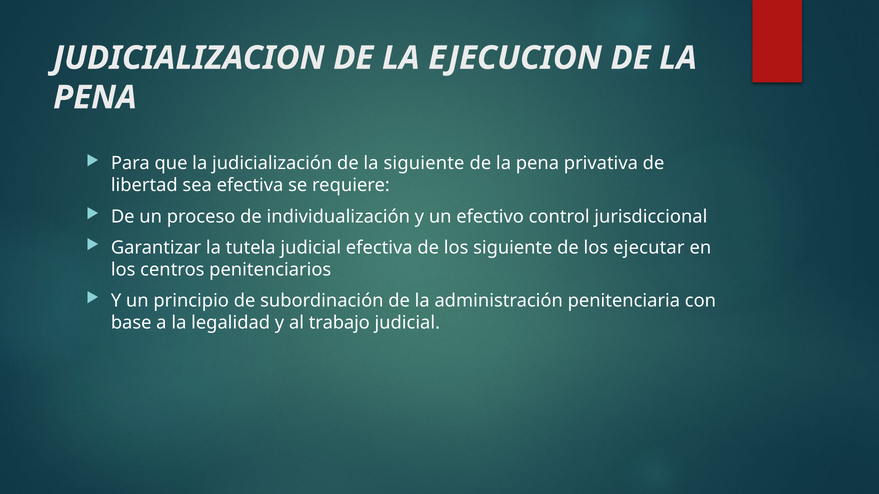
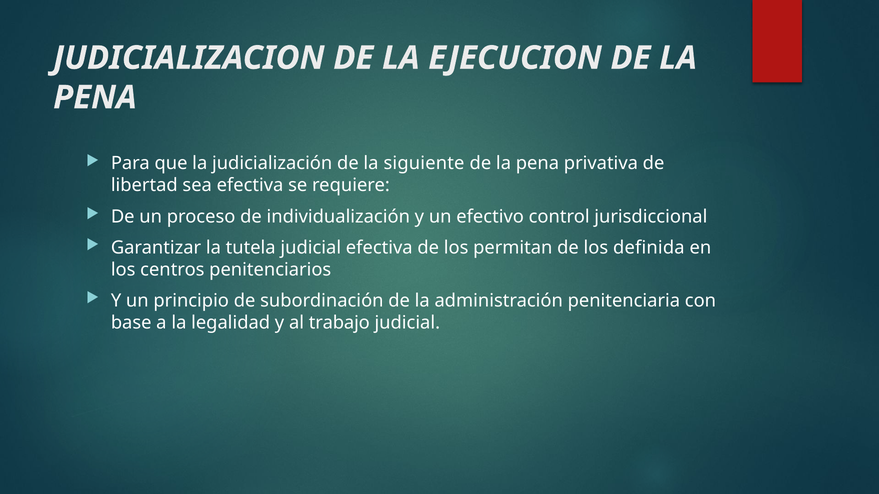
los siguiente: siguiente -> permitan
ejecutar: ejecutar -> definida
